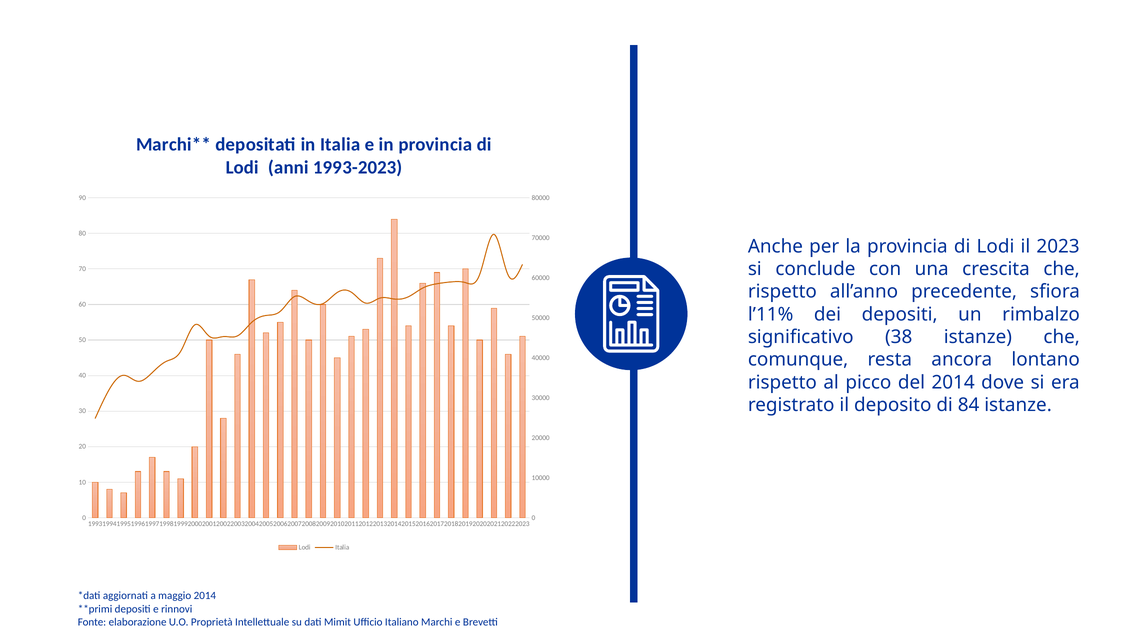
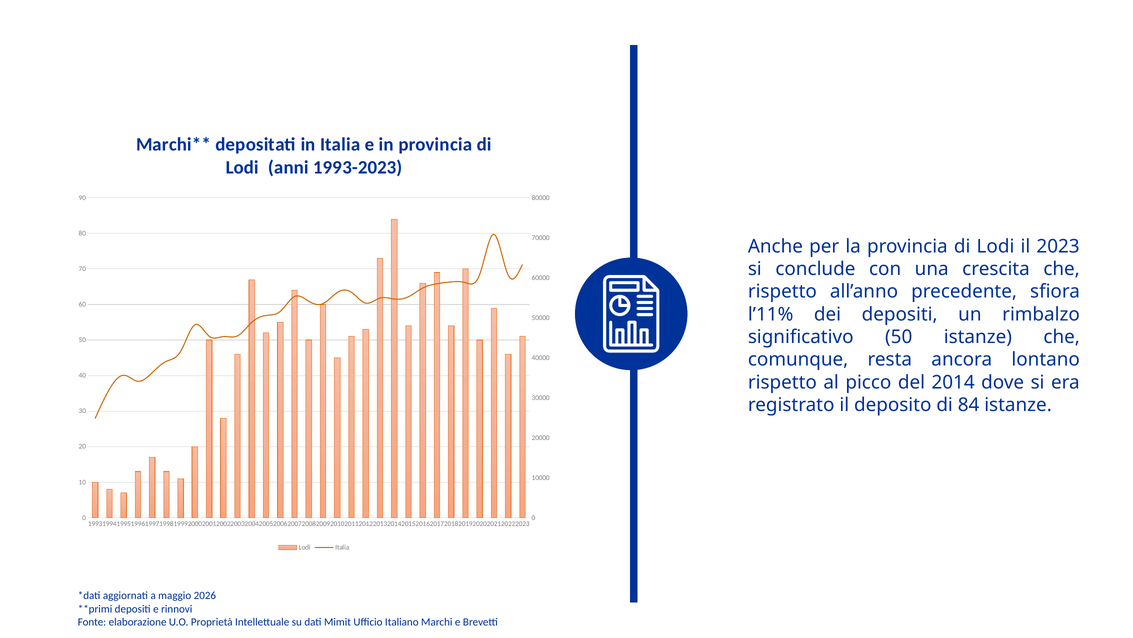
significativo 38: 38 -> 50
maggio 2014: 2014 -> 2026
